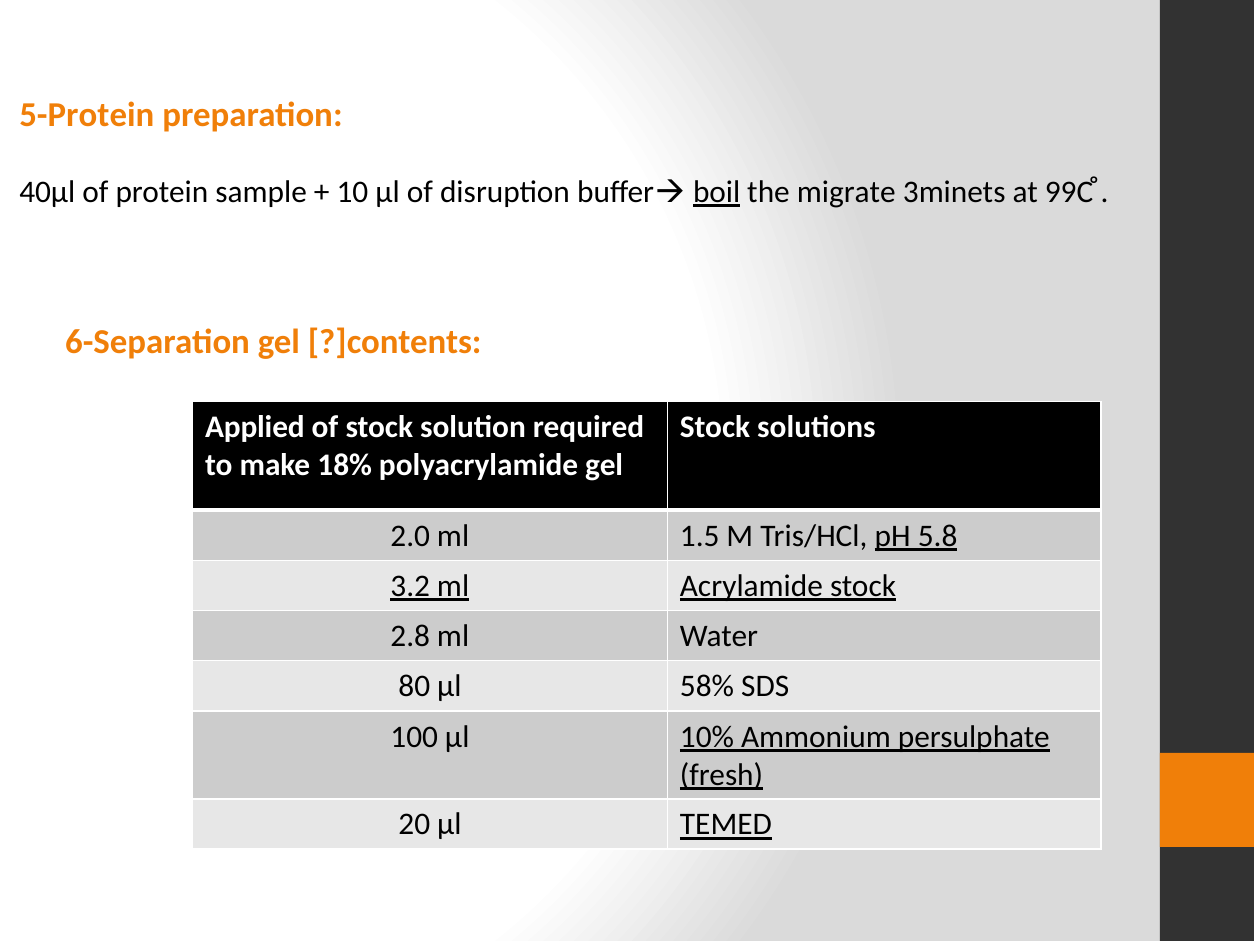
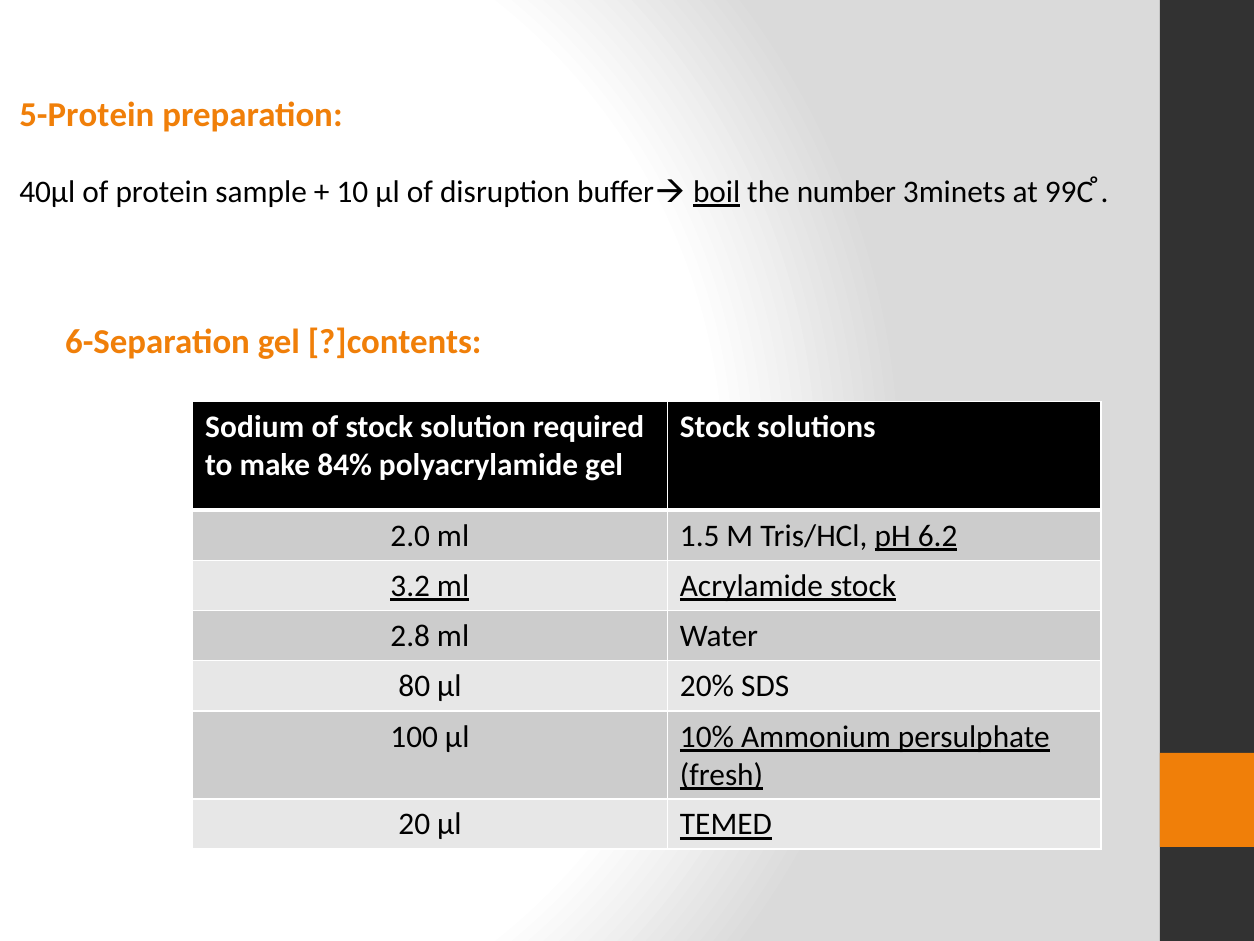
migrate: migrate -> number
Applied: Applied -> Sodium
18%: 18% -> 84%
5.8: 5.8 -> 6.2
58%: 58% -> 20%
